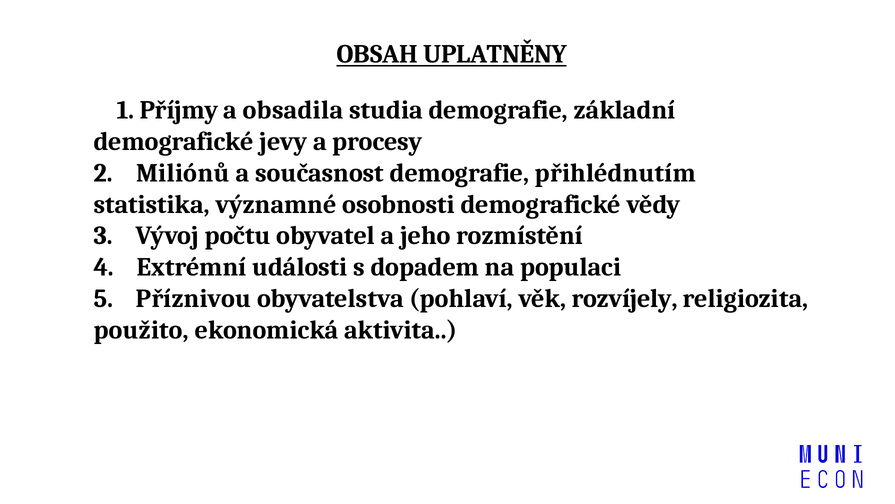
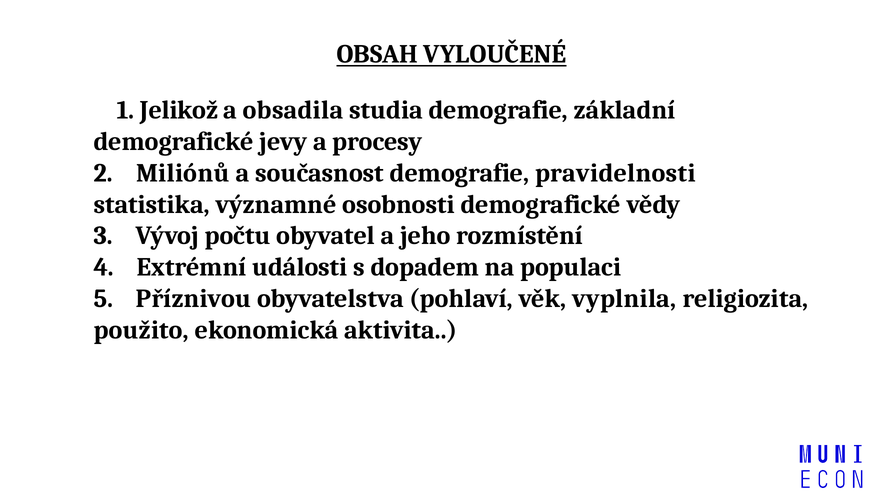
UPLATNĚNY: UPLATNĚNY -> VYLOUČENÉ
Příjmy: Příjmy -> Jelikož
přihlédnutím: přihlédnutím -> pravidelnosti
rozvíjely: rozvíjely -> vyplnila
